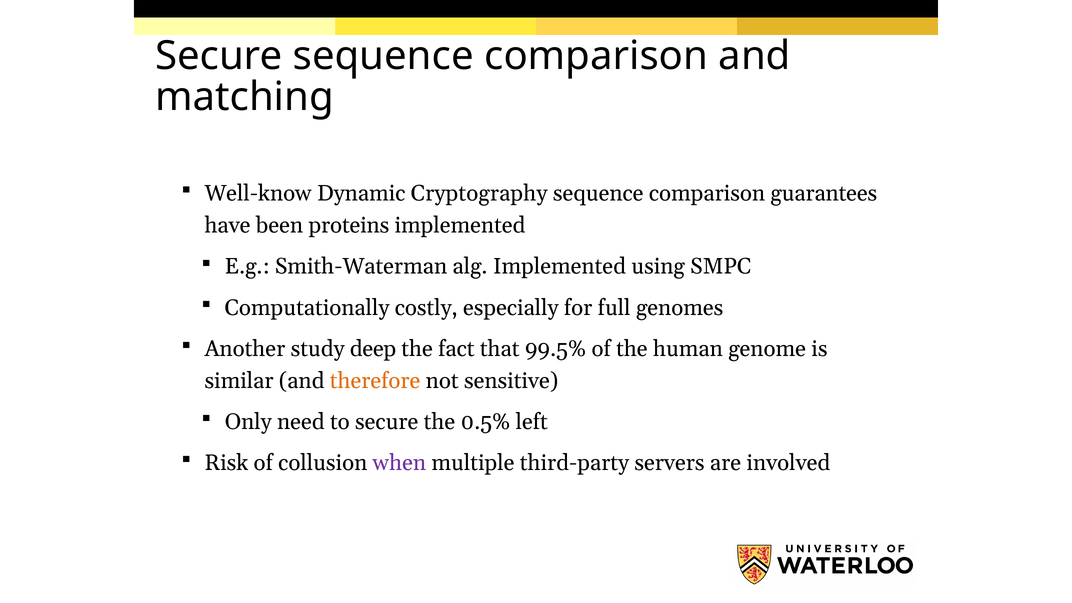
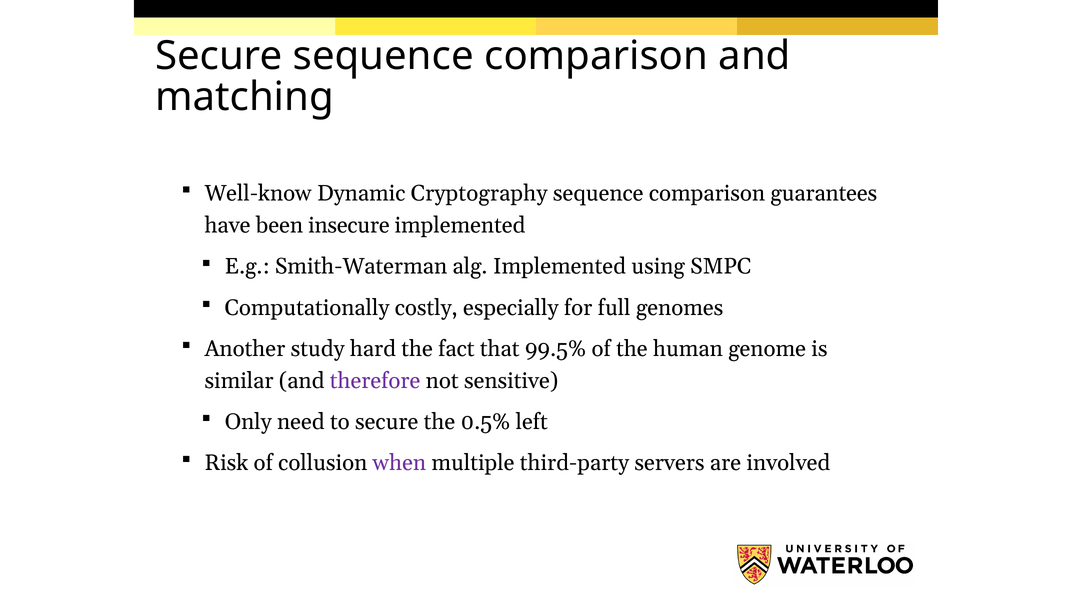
proteins: proteins -> insecure
deep: deep -> hard
therefore colour: orange -> purple
